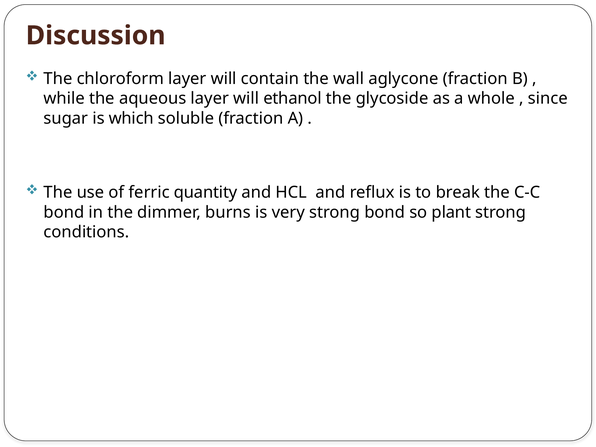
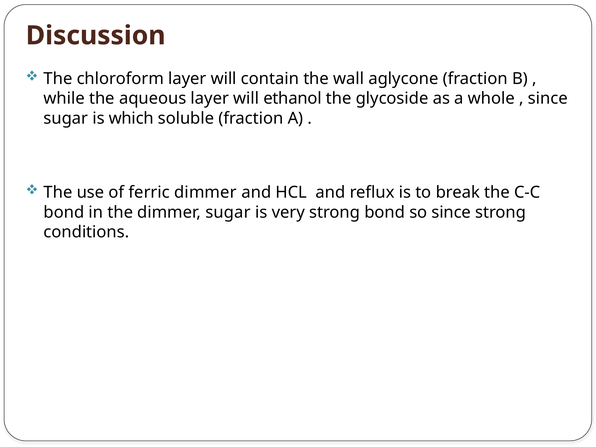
ferric quantity: quantity -> dimmer
dimmer burns: burns -> sugar
so plant: plant -> since
